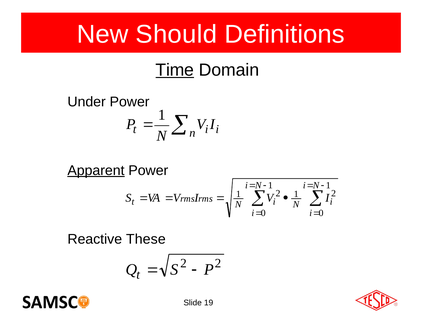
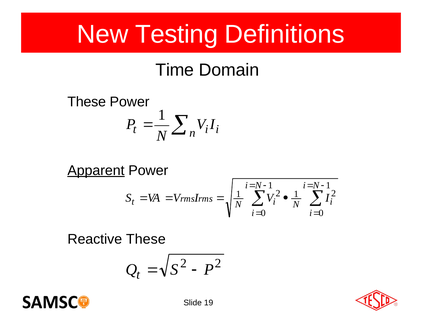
Should: Should -> Testing
Time underline: present -> none
Under at (87, 102): Under -> These
